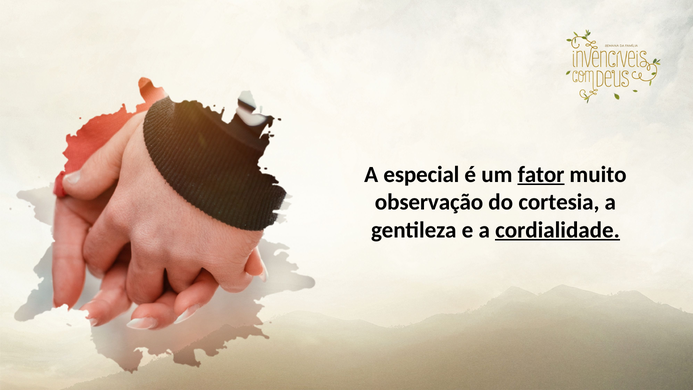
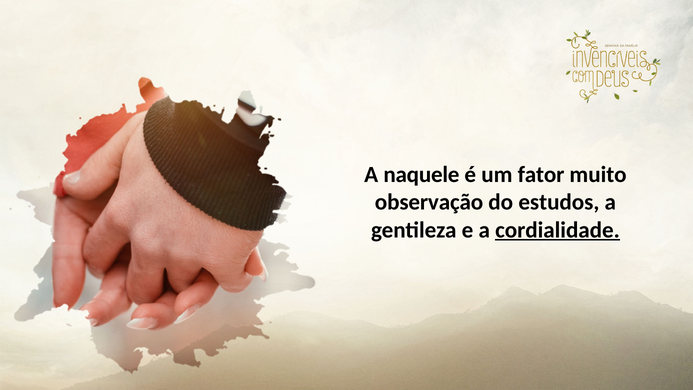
especial: especial -> naquele
fator underline: present -> none
cortesia: cortesia -> estudos
